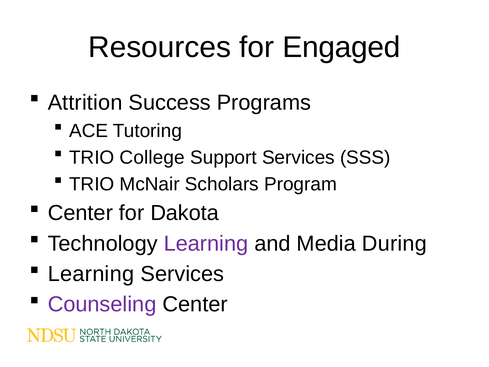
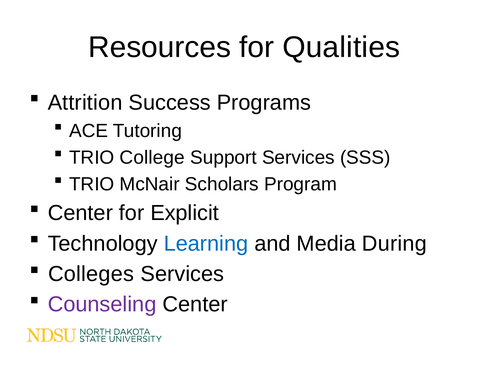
Engaged: Engaged -> Qualities
Dakota: Dakota -> Explicit
Learning at (206, 243) colour: purple -> blue
Learning at (91, 274): Learning -> Colleges
